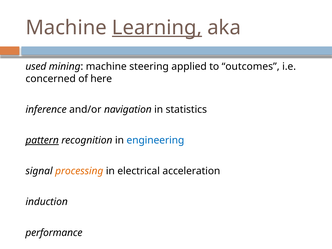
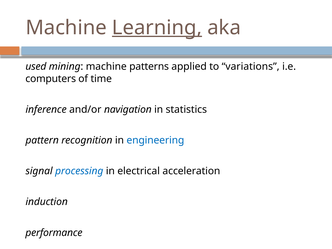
steering: steering -> patterns
outcomes: outcomes -> variations
concerned: concerned -> computers
here: here -> time
pattern underline: present -> none
processing colour: orange -> blue
